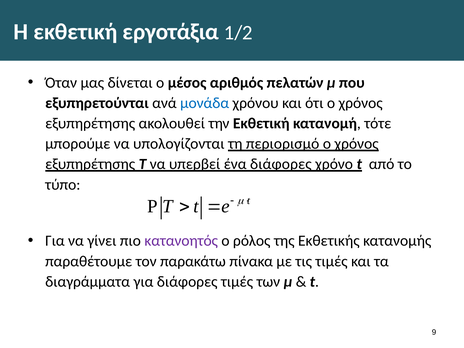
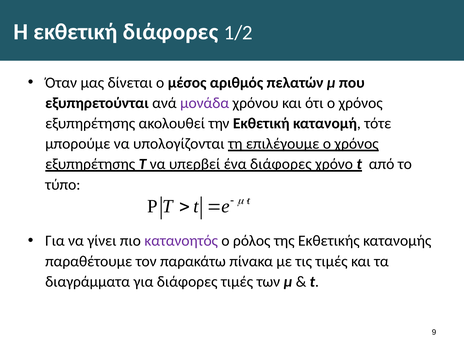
εκθετική εργοτάξια: εργοτάξια -> διάφορες
μονάδα colour: blue -> purple
περιορισμό: περιορισμό -> επιλέγουμε
